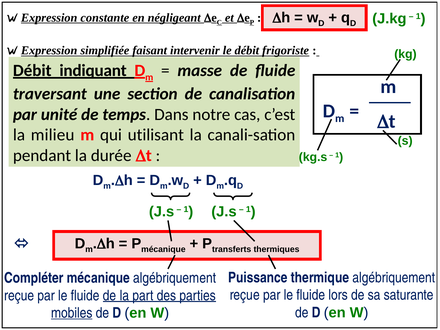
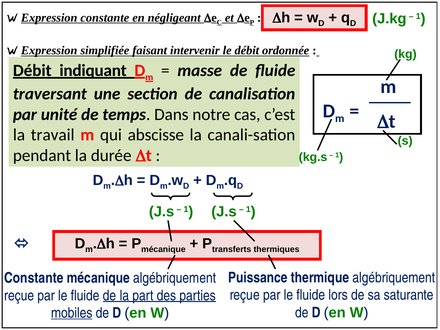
frigoriste: frigoriste -> ordonnée
milieu: milieu -> travail
utilisant: utilisant -> abscisse
Compléter at (34, 278): Compléter -> Constante
